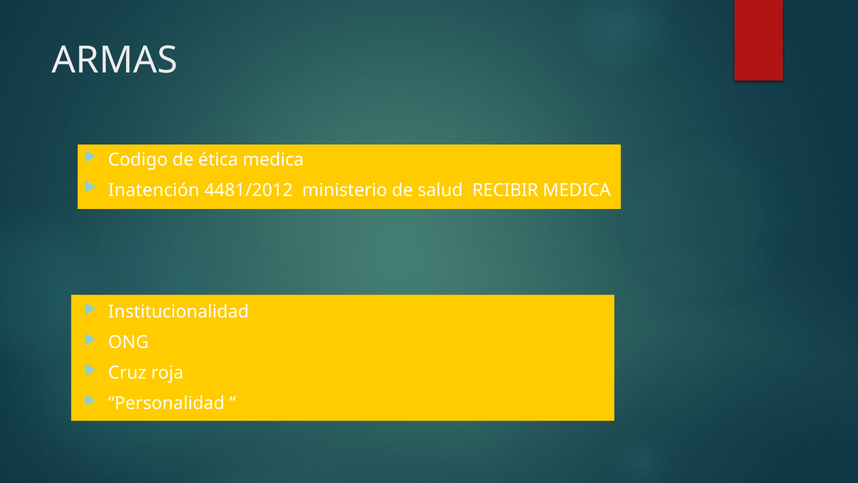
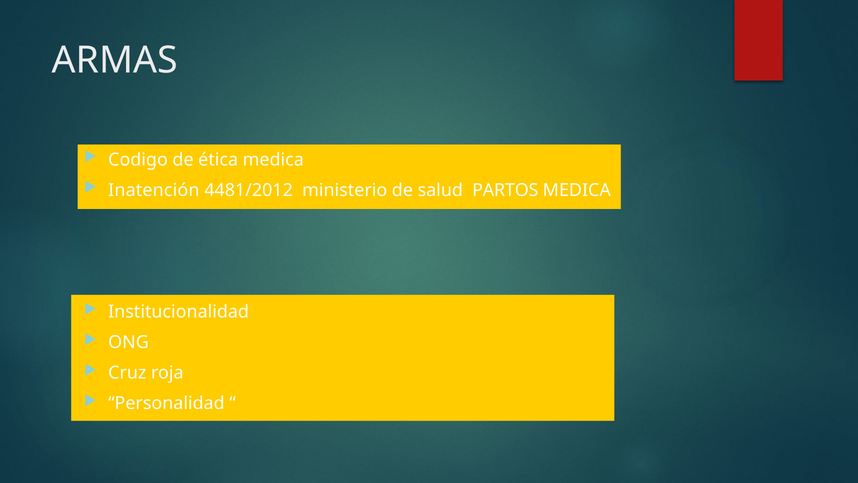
RECIBIR: RECIBIR -> PARTOS
